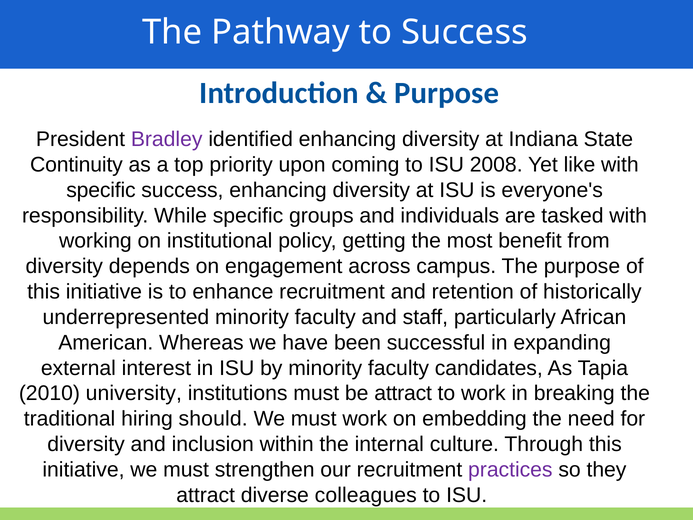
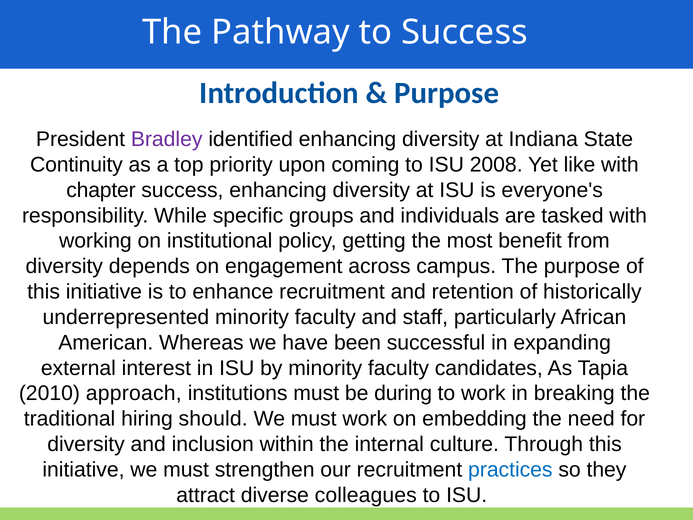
specific at (101, 190): specific -> chapter
university: university -> approach
be attract: attract -> during
practices colour: purple -> blue
